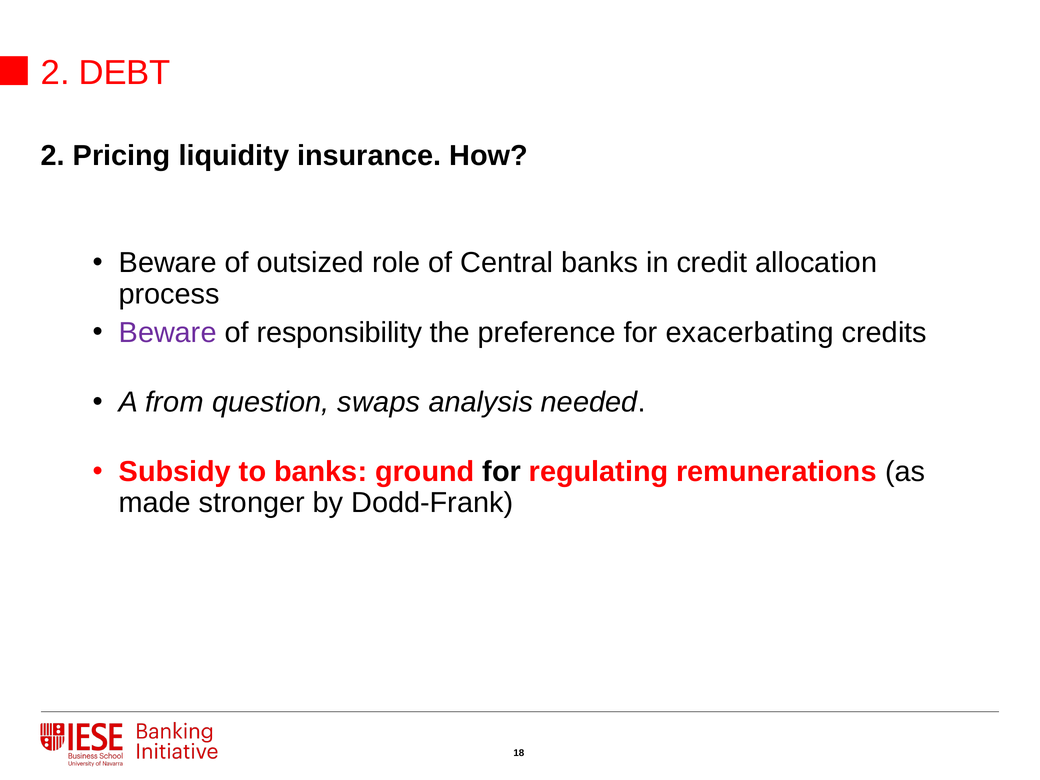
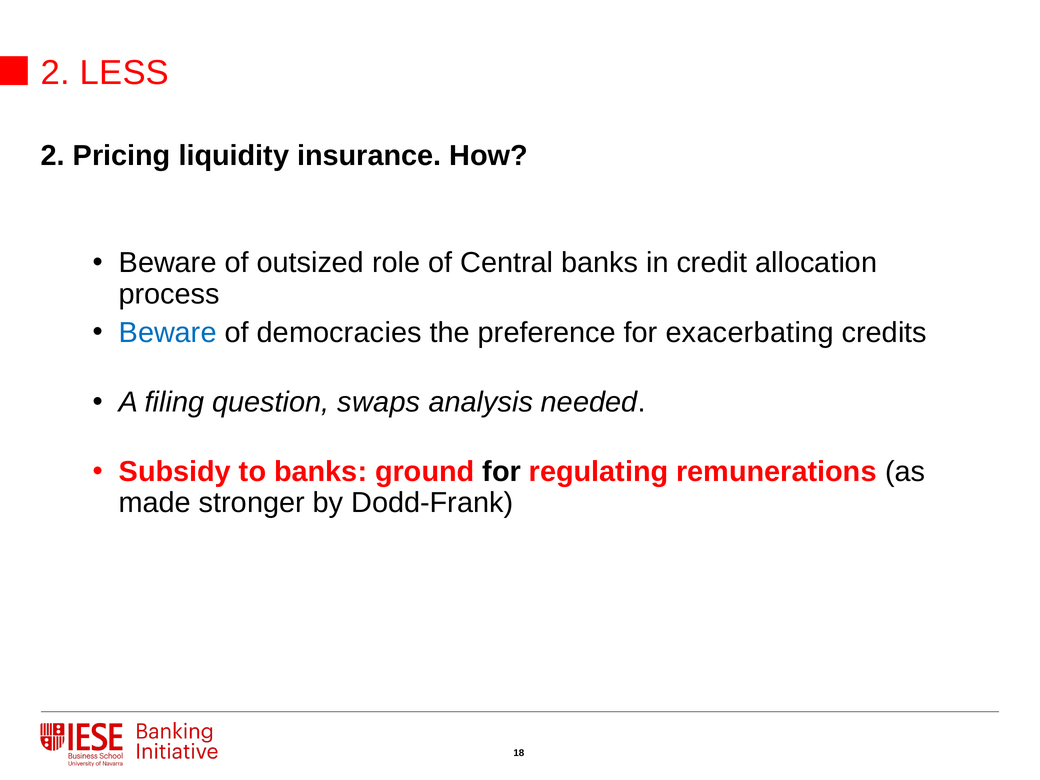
DEBT: DEBT -> LESS
Beware at (168, 333) colour: purple -> blue
responsibility: responsibility -> democracies
from: from -> filing
